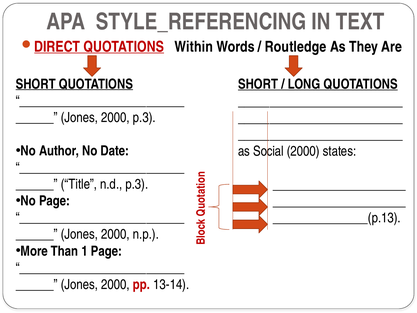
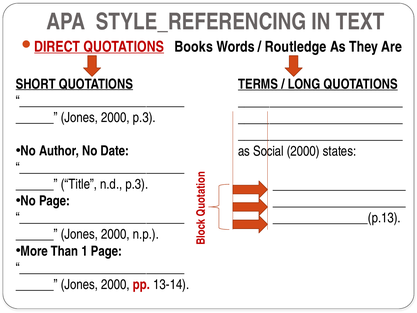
Within: Within -> Books
SHORT at (258, 84): SHORT -> TERMS
